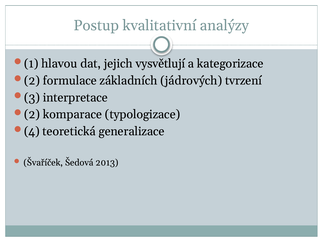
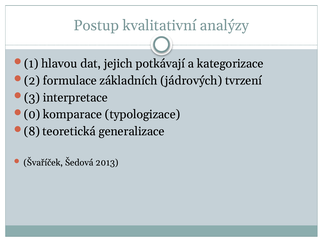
vysvětlují: vysvětlují -> potkávají
2 at (32, 115): 2 -> 0
4: 4 -> 8
